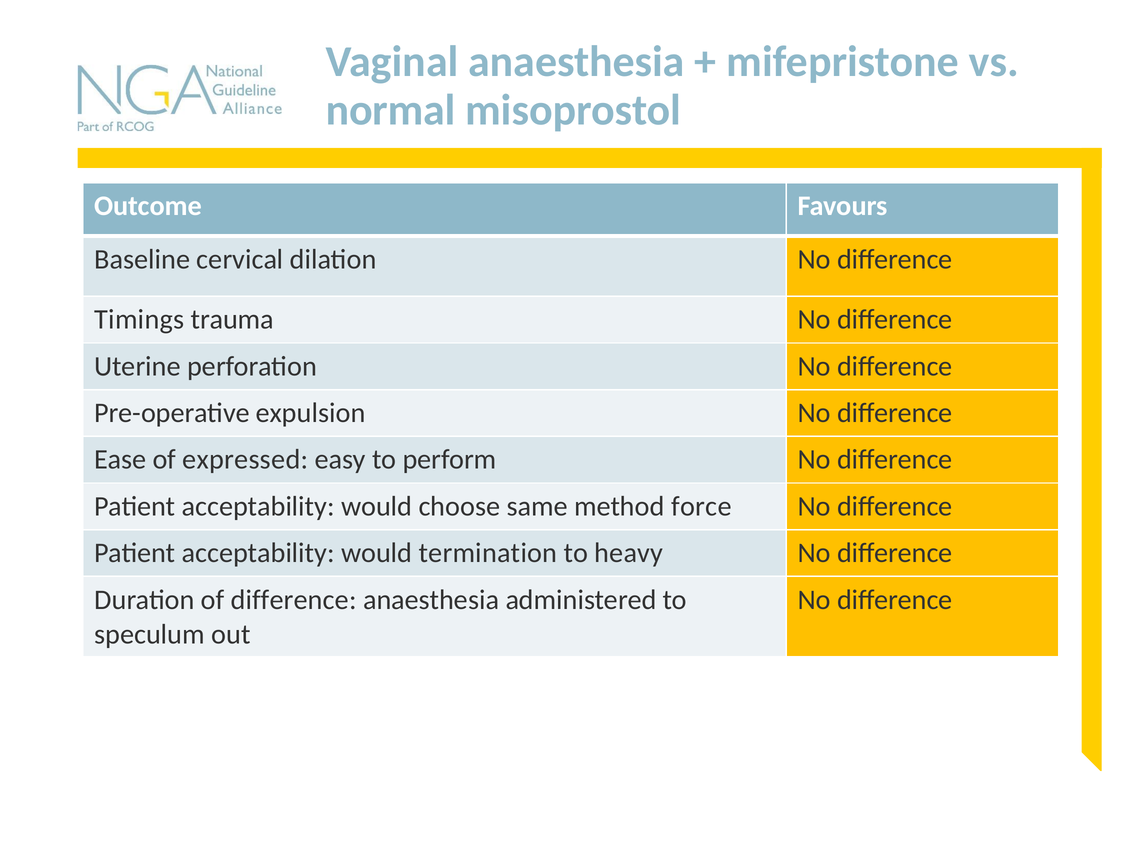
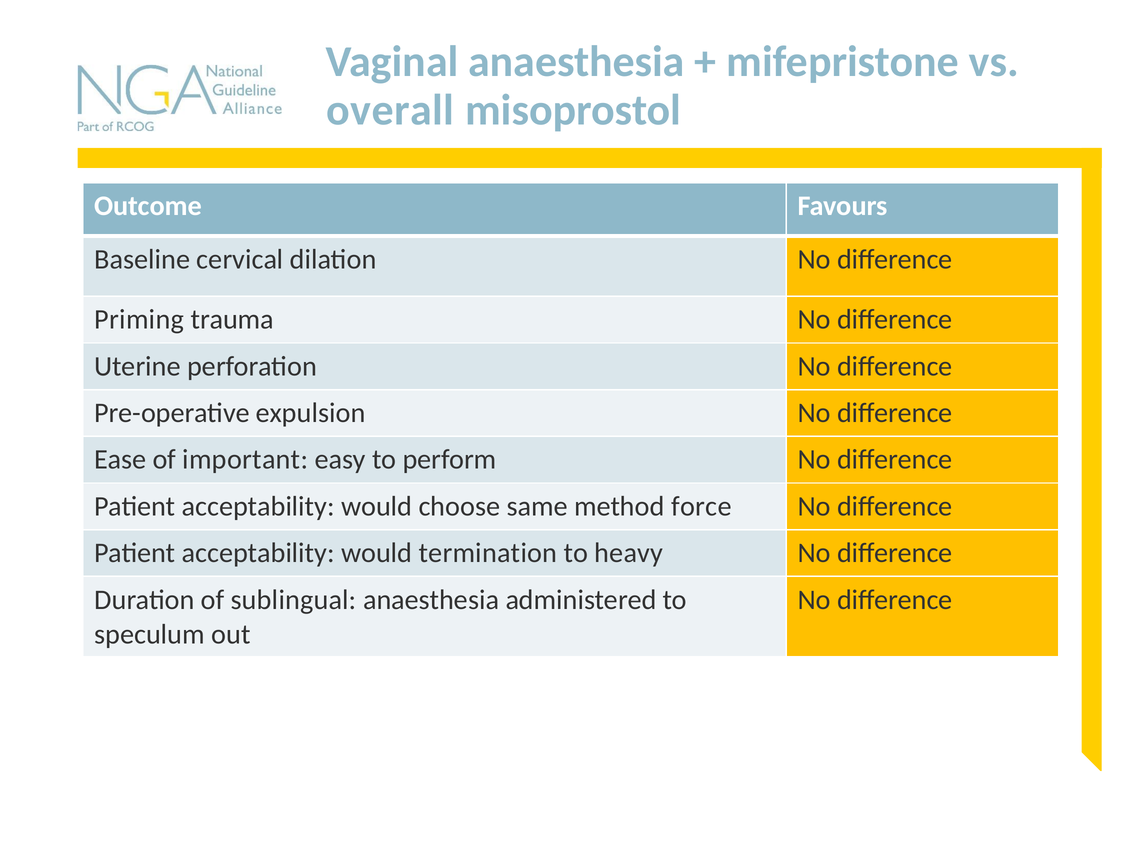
normal: normal -> overall
Timings: Timings -> Priming
expressed: expressed -> important
of difference: difference -> sublingual
